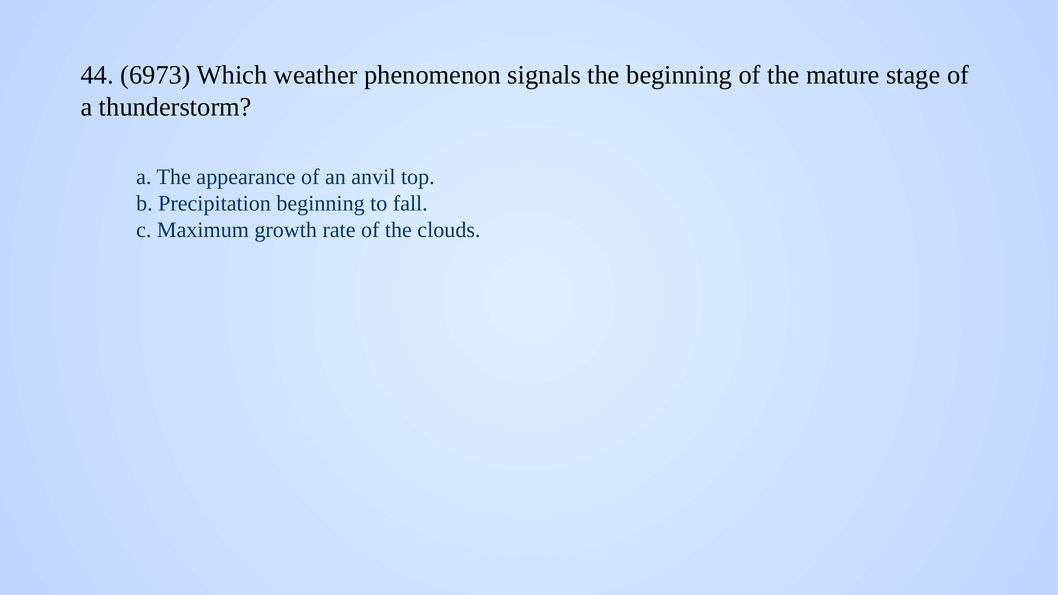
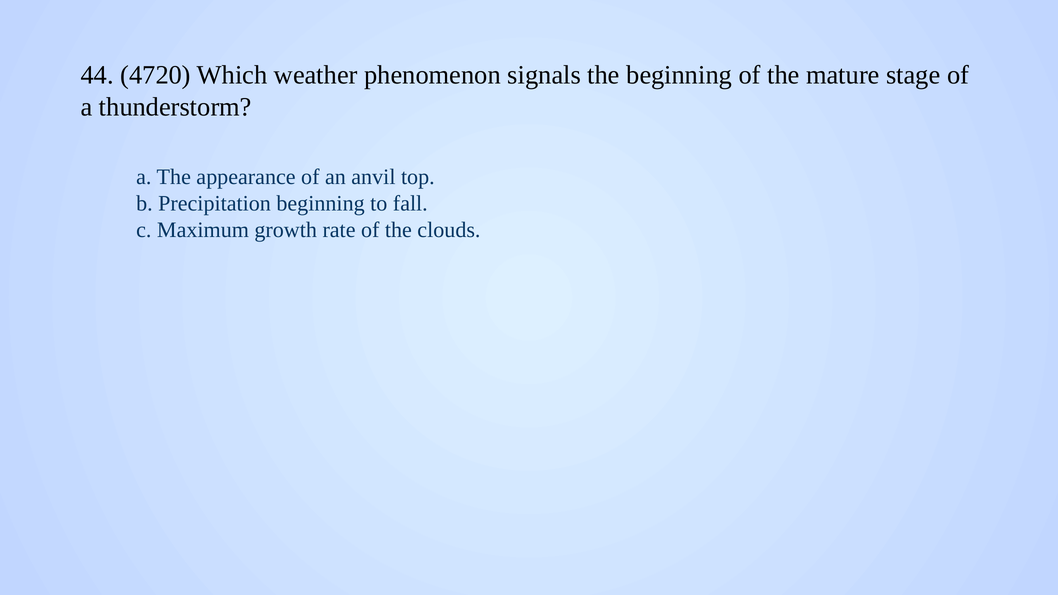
6973: 6973 -> 4720
